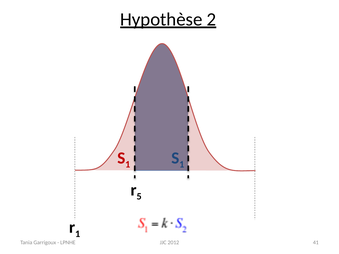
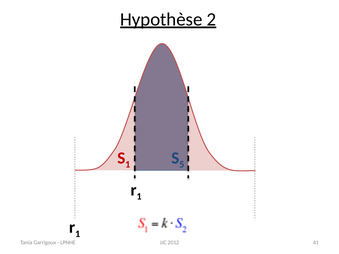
1 at (182, 165): 1 -> 5
5 at (139, 197): 5 -> 1
